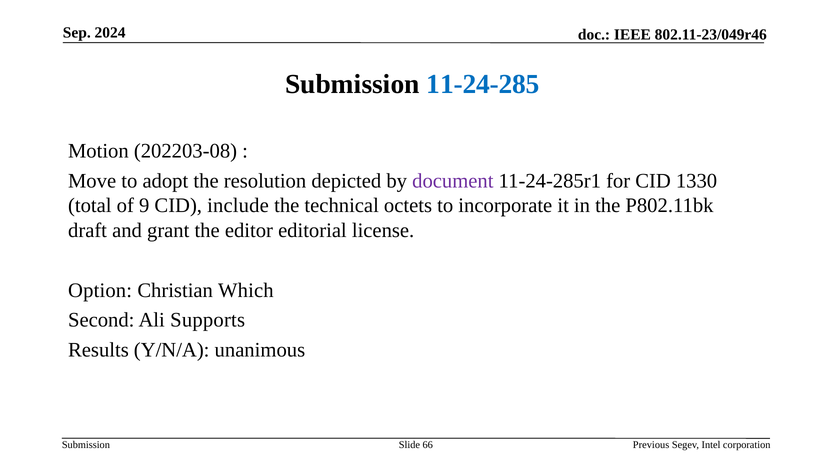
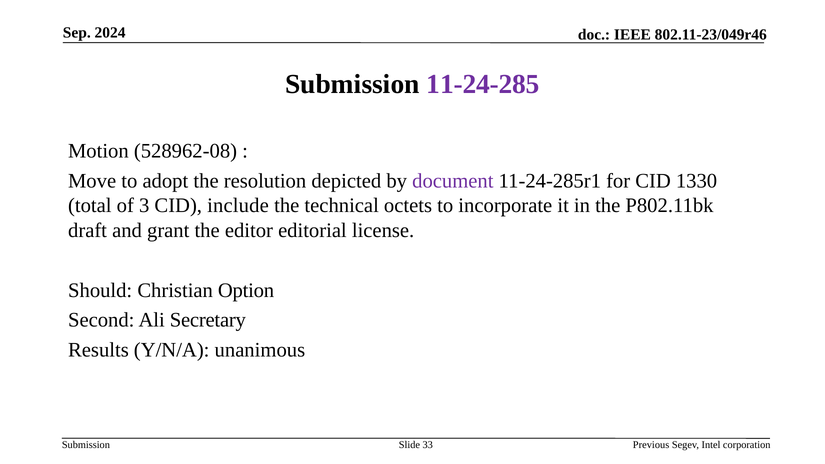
11-24-285 colour: blue -> purple
202203-08: 202203-08 -> 528962-08
9: 9 -> 3
Option: Option -> Should
Which: Which -> Option
Supports: Supports -> Secretary
66: 66 -> 33
